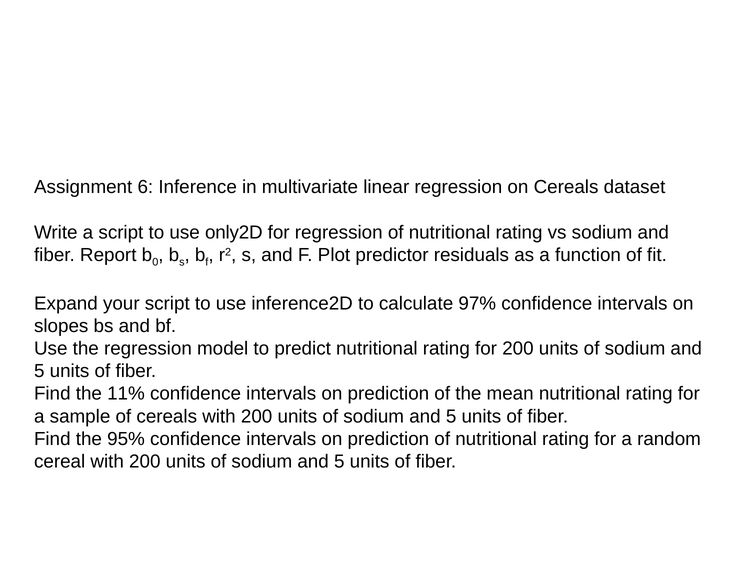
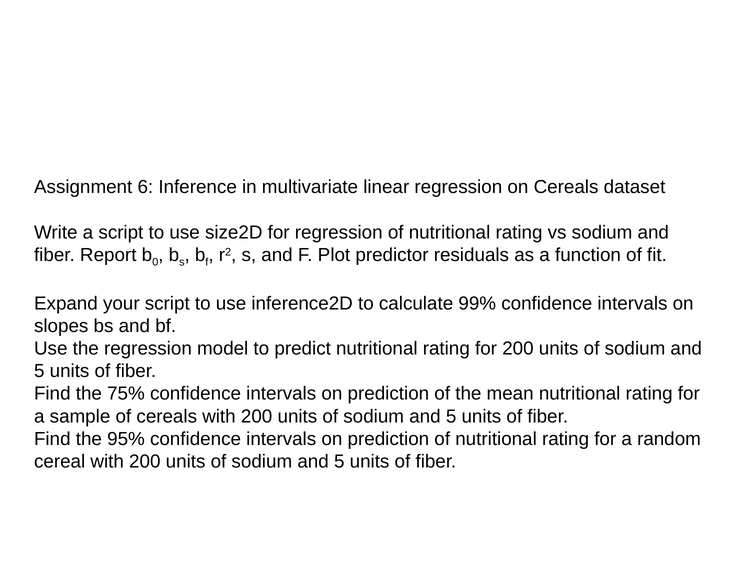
only2D: only2D -> size2D
97%: 97% -> 99%
11%: 11% -> 75%
